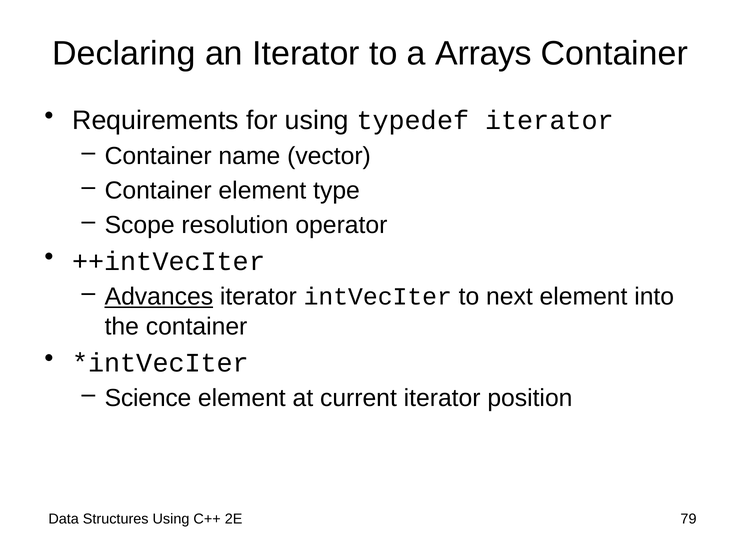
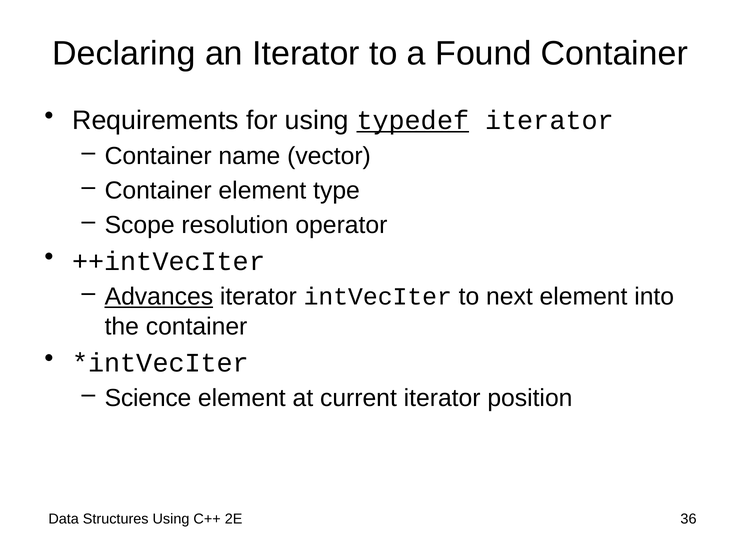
Arrays: Arrays -> Found
typedef underline: none -> present
79: 79 -> 36
